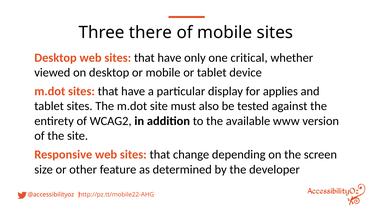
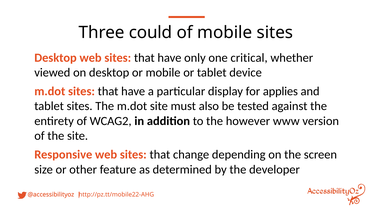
there: there -> could
available: available -> however
